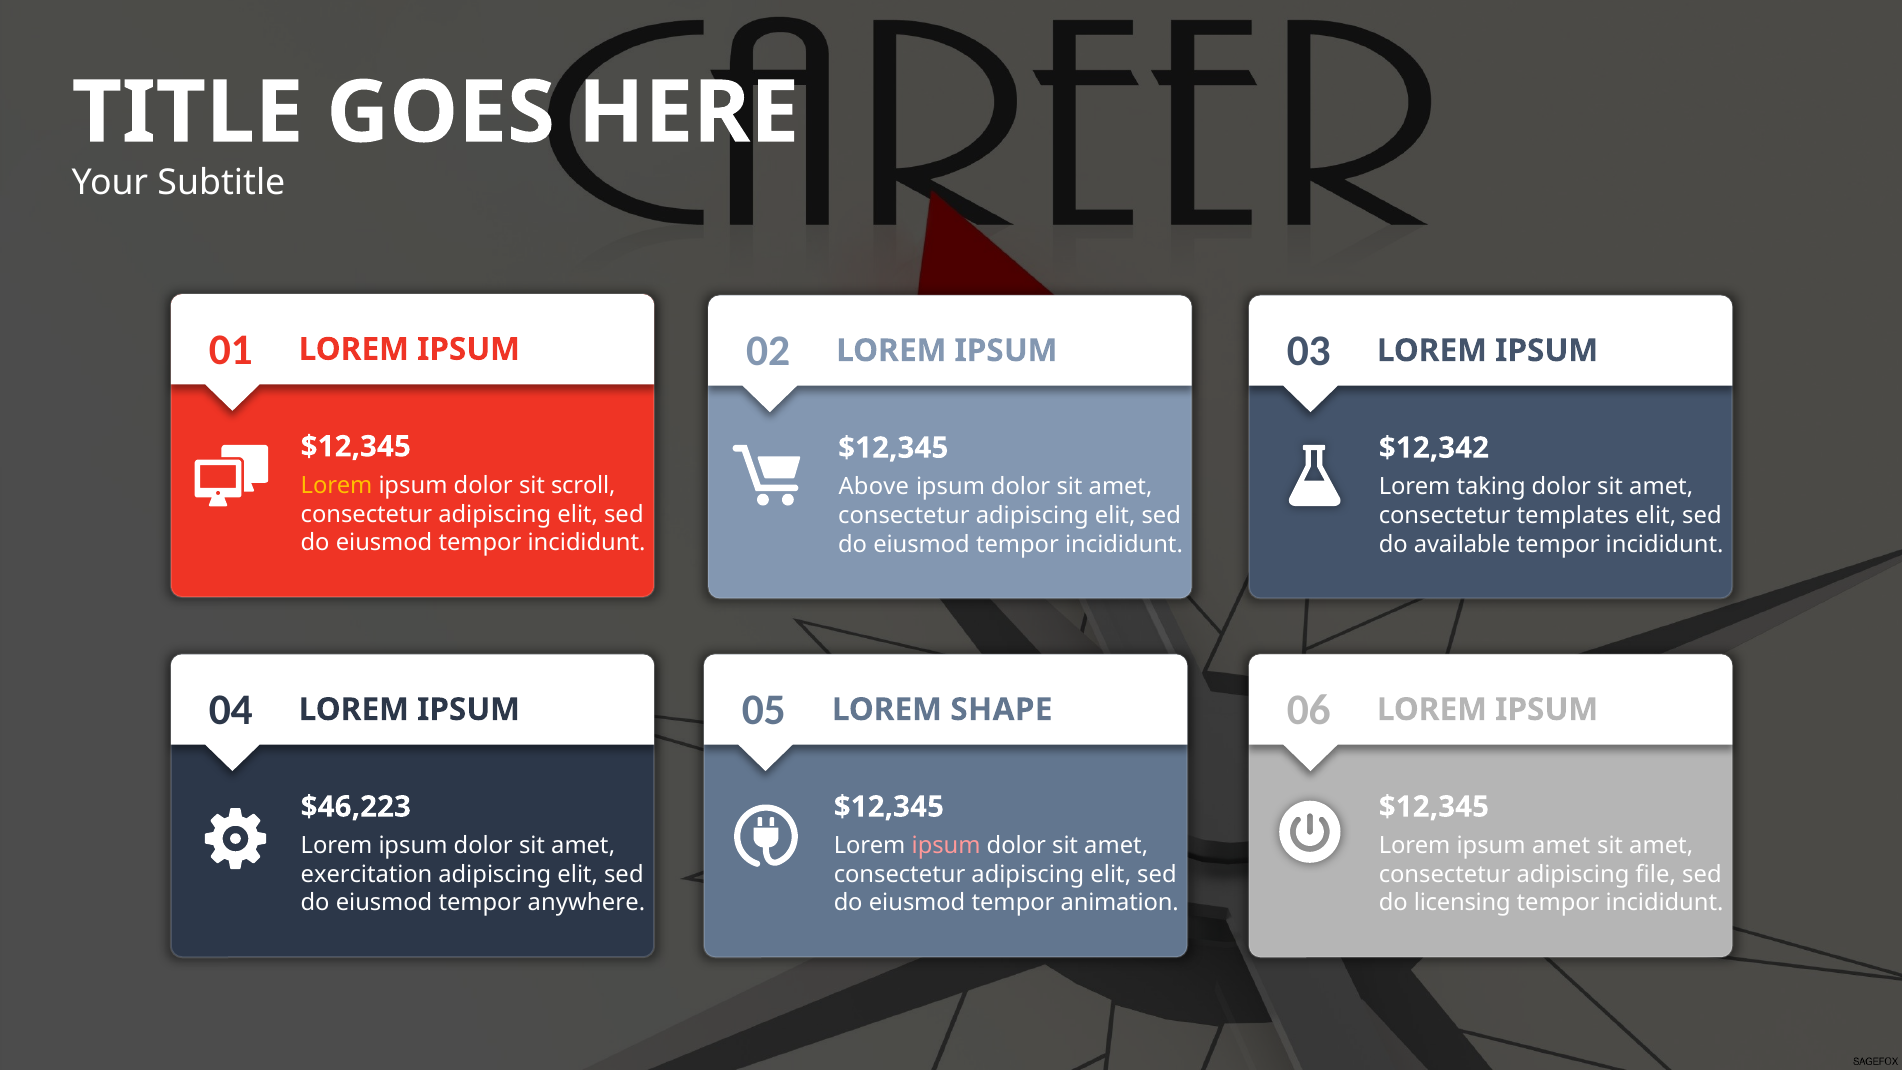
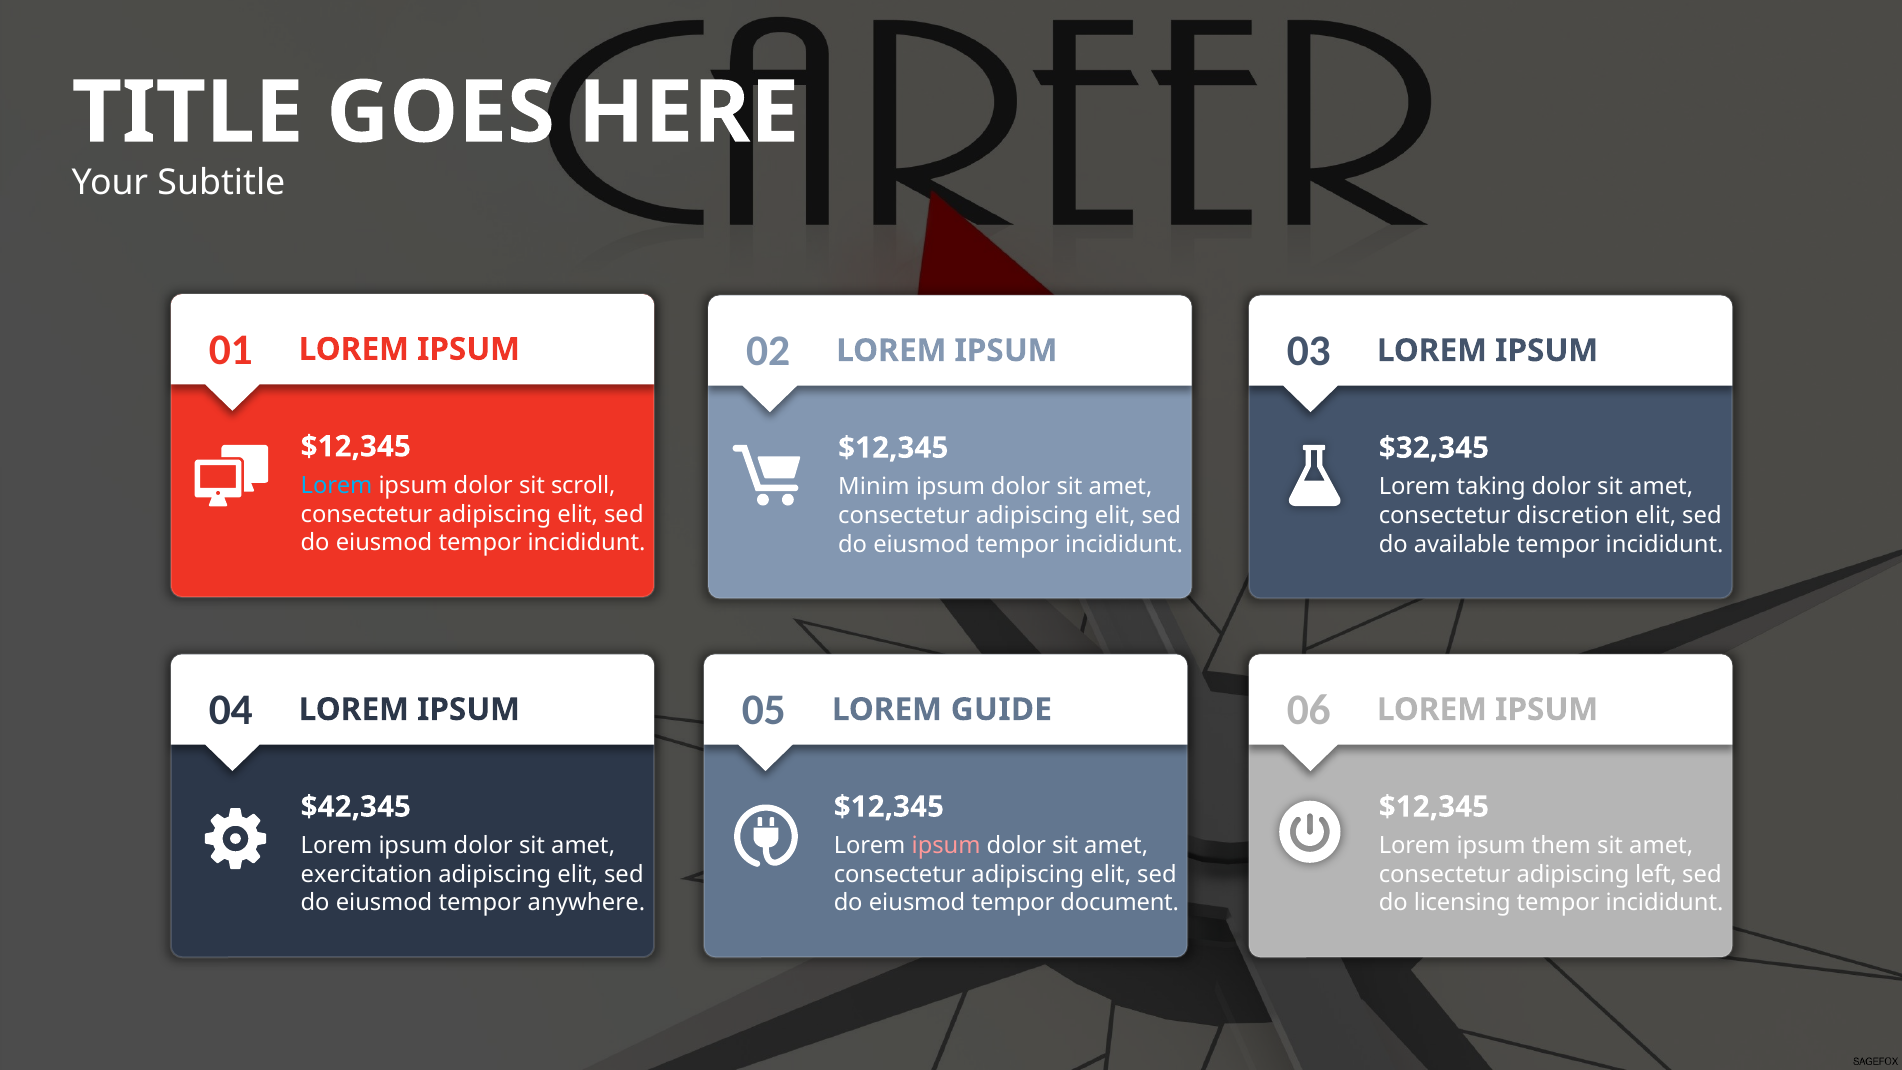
$12,342: $12,342 -> $32,345
Lorem at (337, 486) colour: yellow -> light blue
Above: Above -> Minim
templates: templates -> discretion
SHAPE: SHAPE -> GUIDE
$46,223: $46,223 -> $42,345
ipsum amet: amet -> them
file: file -> left
animation: animation -> document
